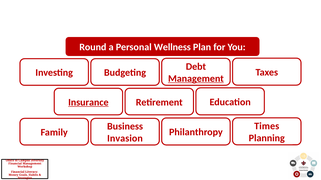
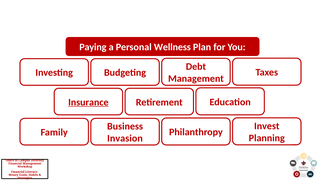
Round: Round -> Paying
Management at (196, 79) underline: present -> none
Times: Times -> Invest
